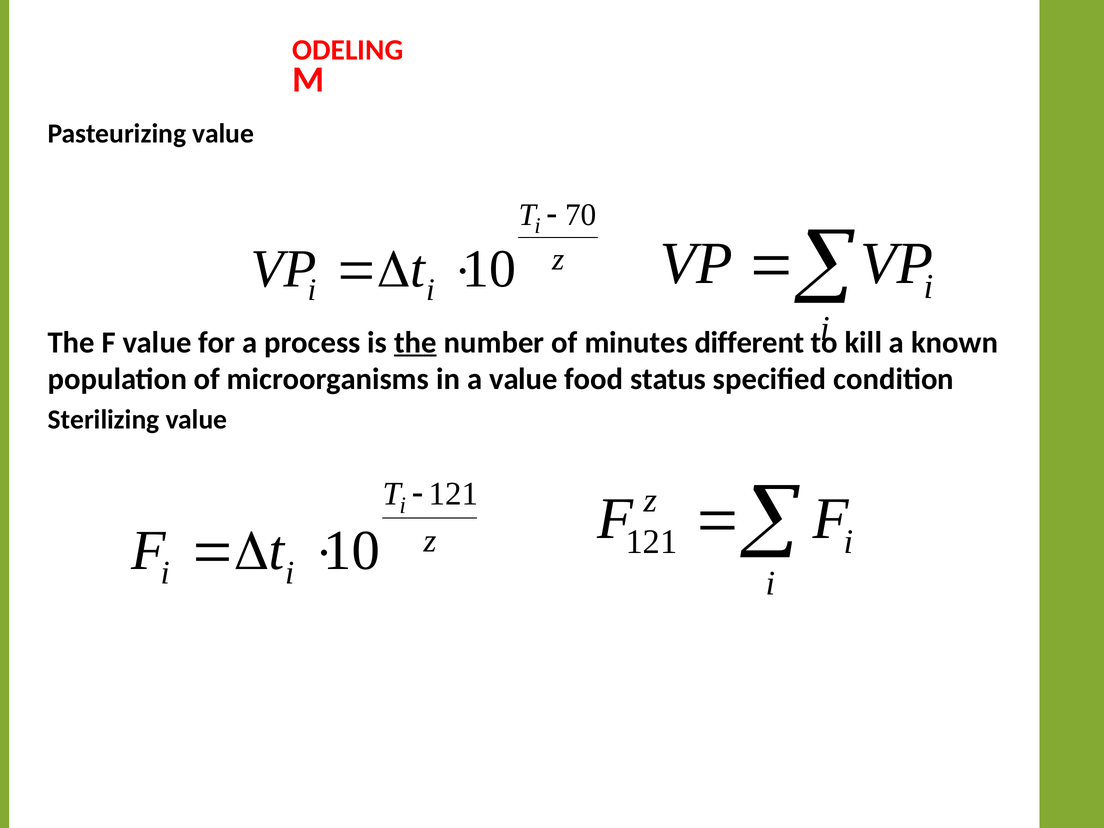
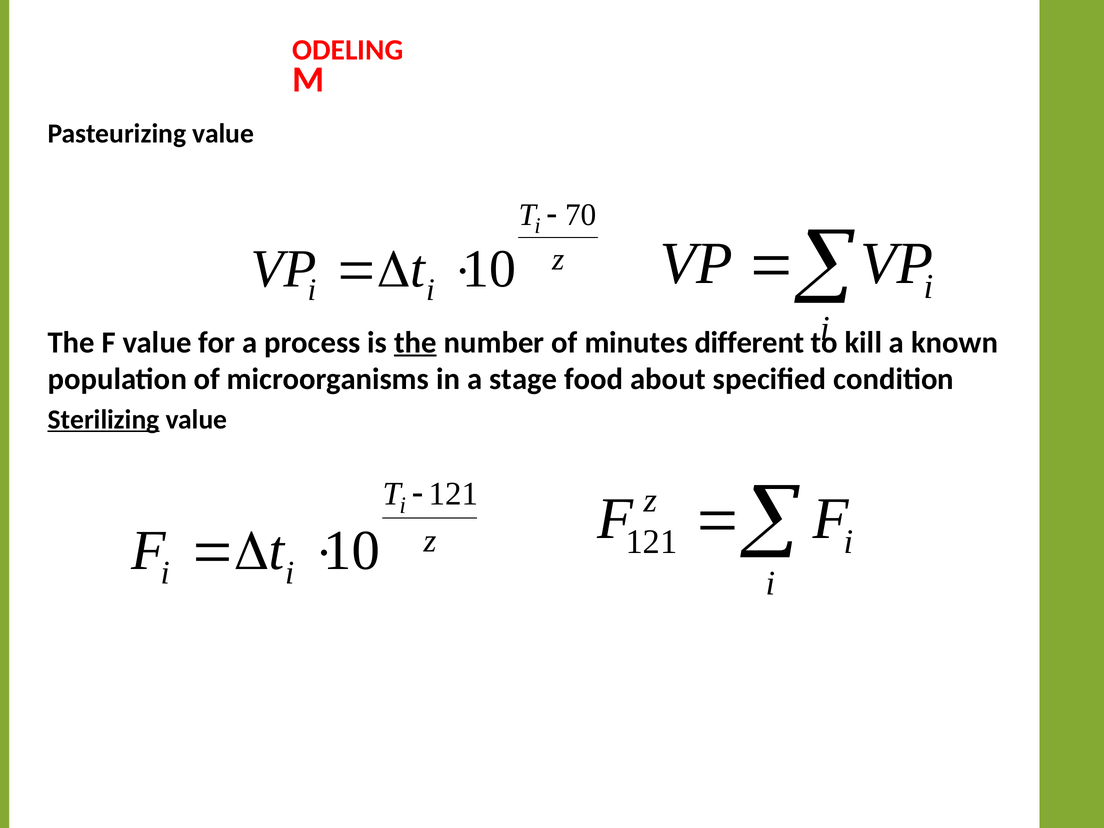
a value: value -> stage
status: status -> about
Sterilizing underline: none -> present
